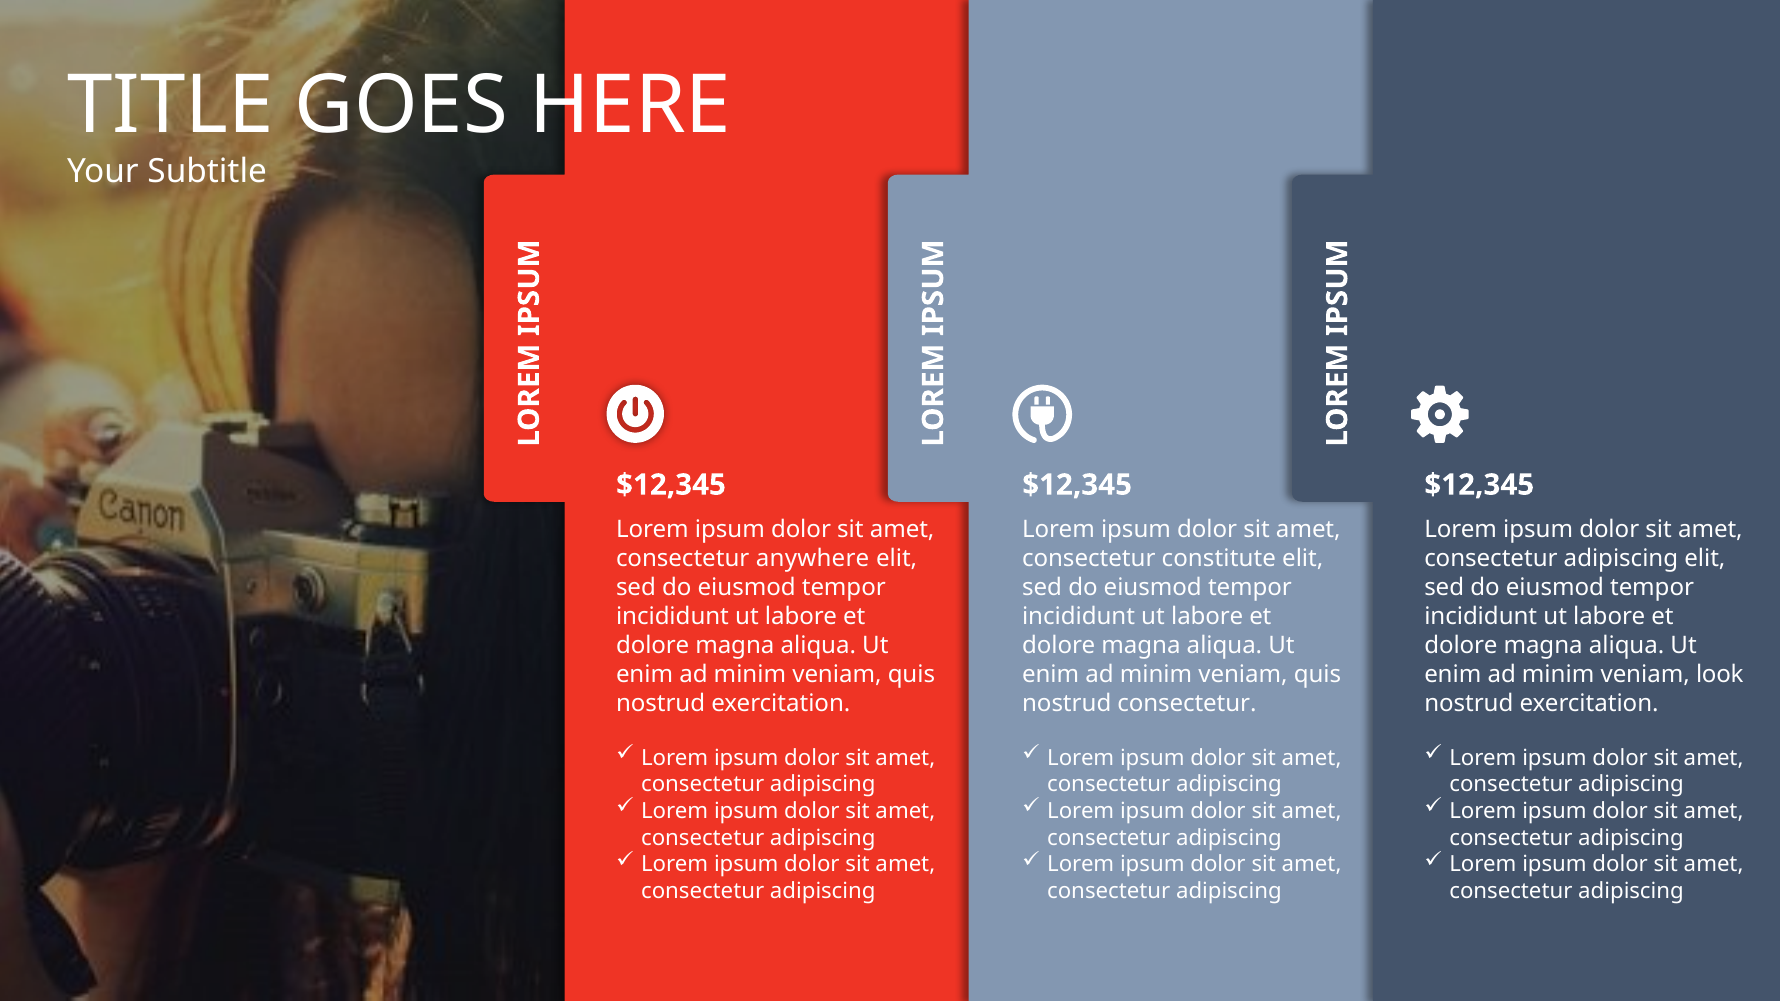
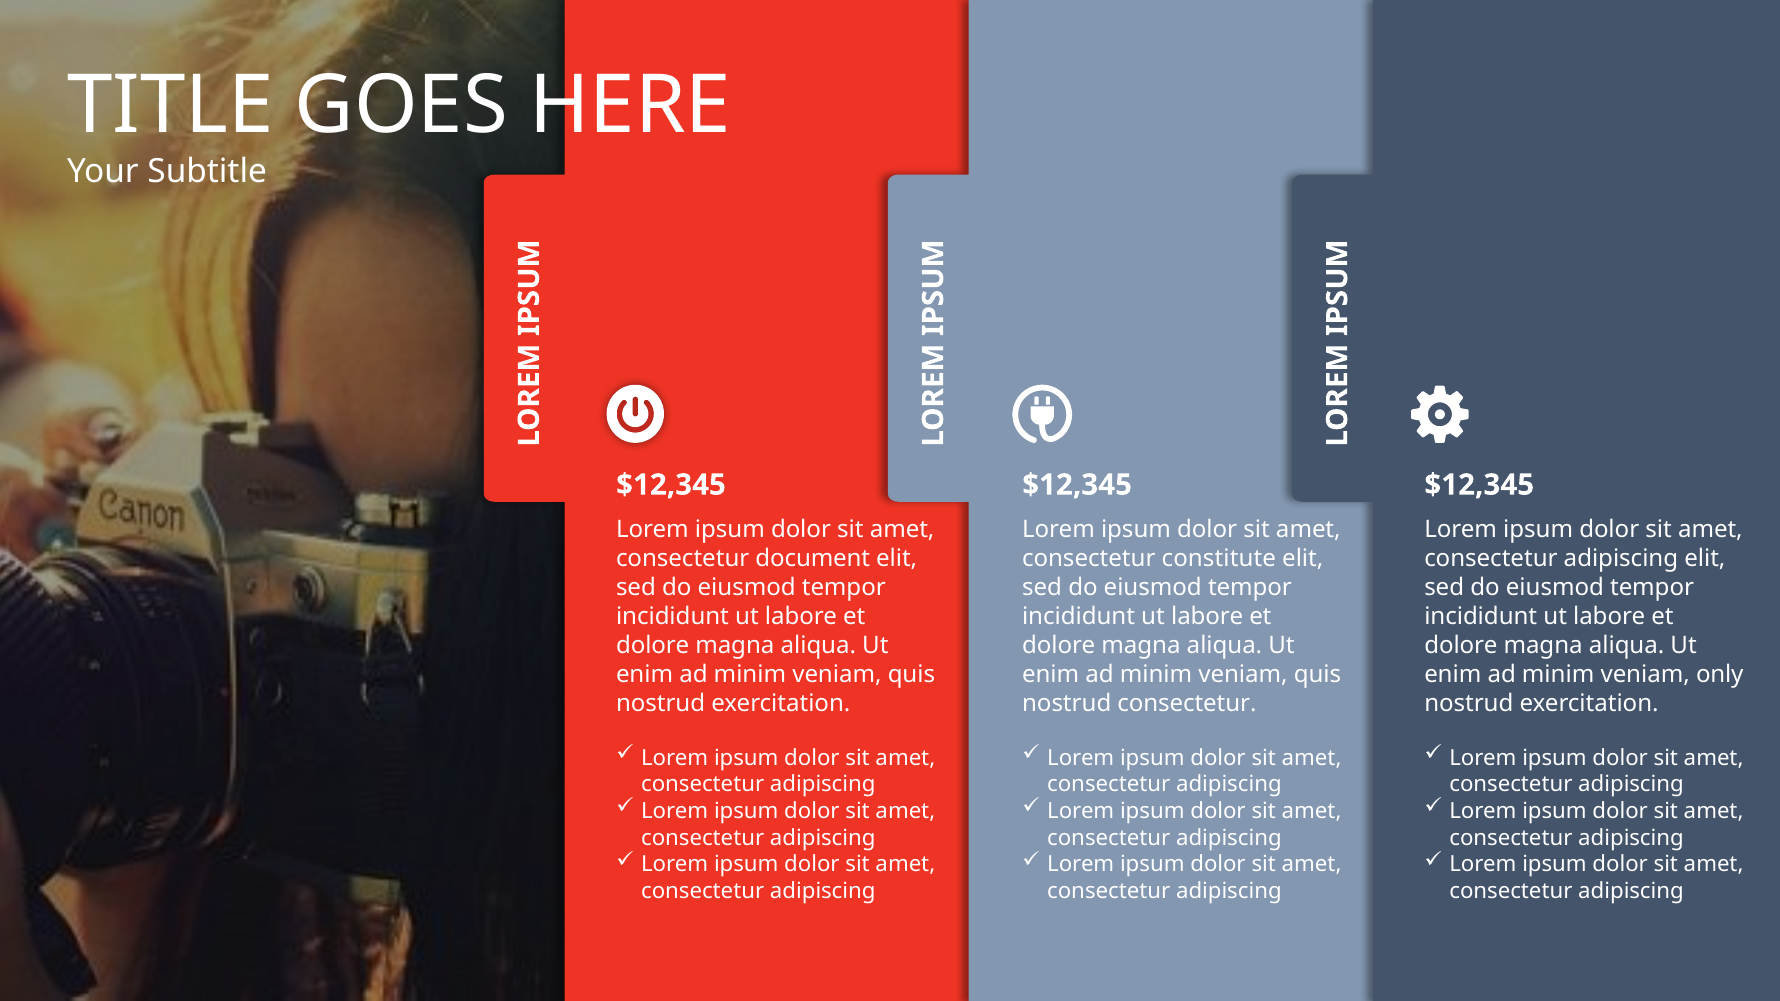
anywhere: anywhere -> document
look: look -> only
